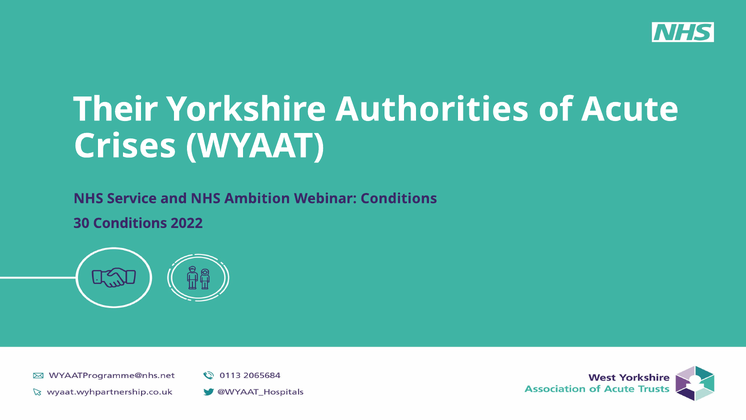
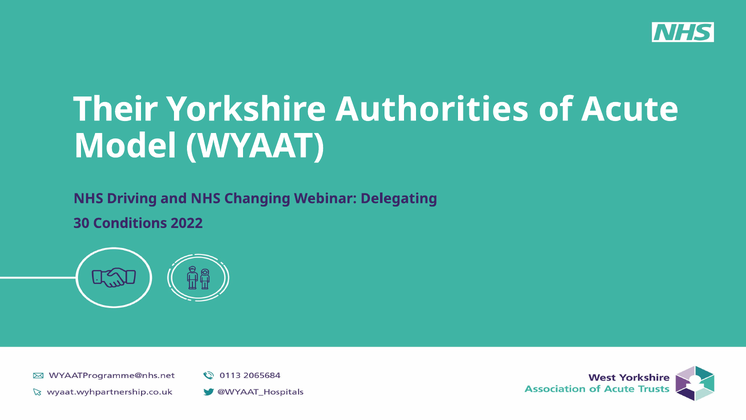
Crises: Crises -> Model
Service: Service -> Driving
Ambition: Ambition -> Changing
Webinar Conditions: Conditions -> Delegating
